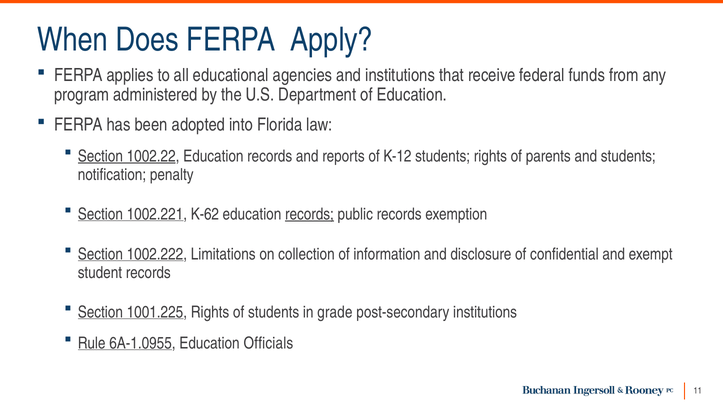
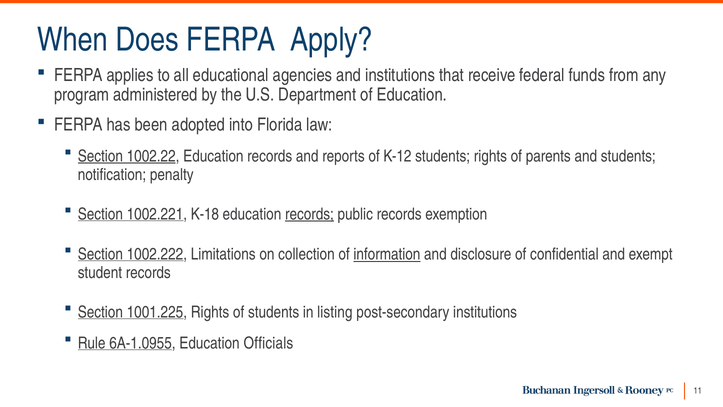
K-62: K-62 -> K-18
information underline: none -> present
grade: grade -> listing
